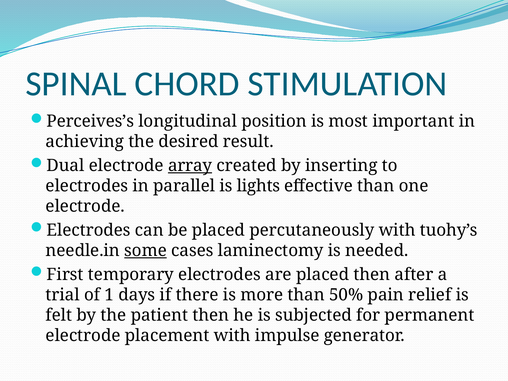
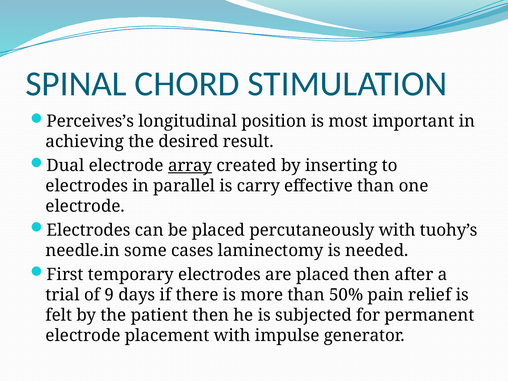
lights: lights -> carry
some underline: present -> none
1: 1 -> 9
